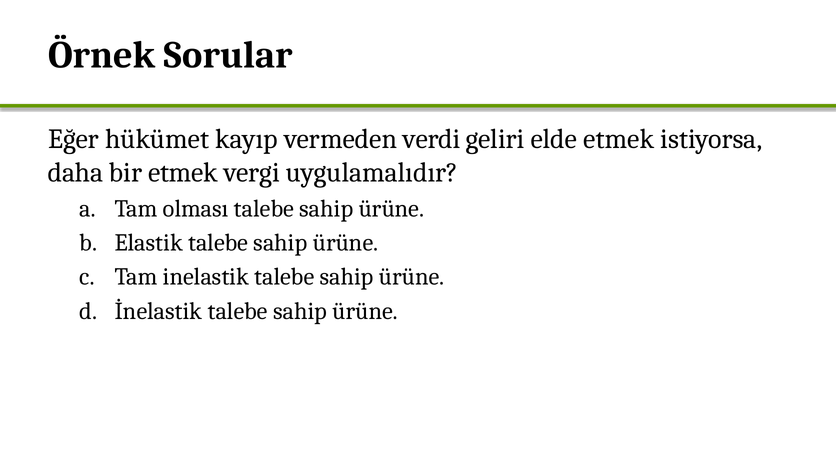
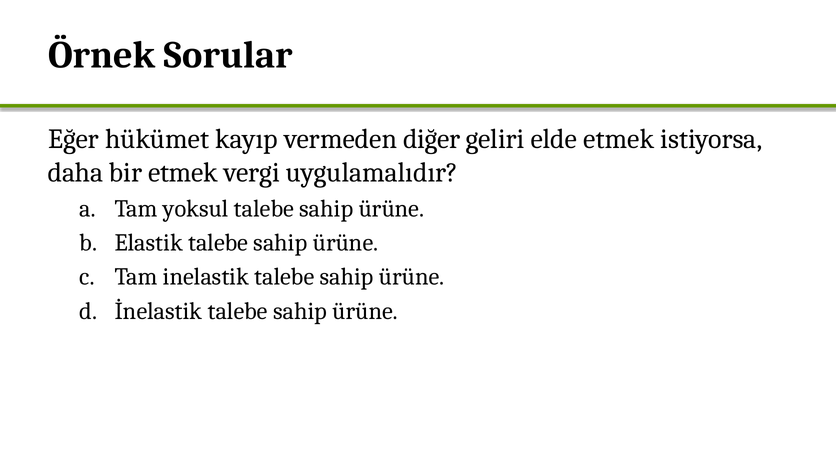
verdi: verdi -> diğer
olması: olması -> yoksul
